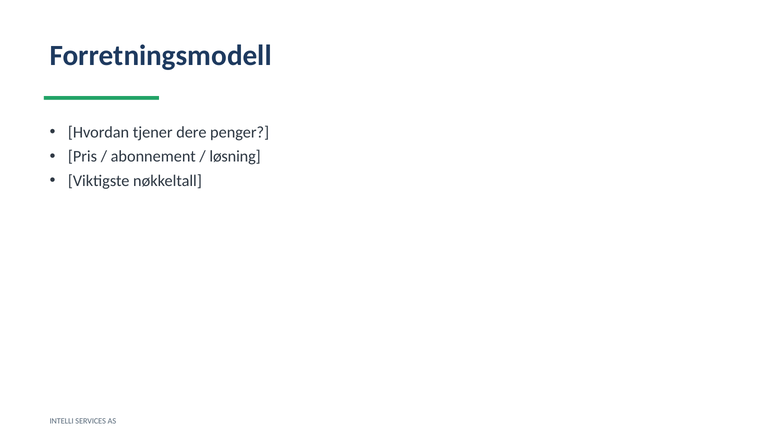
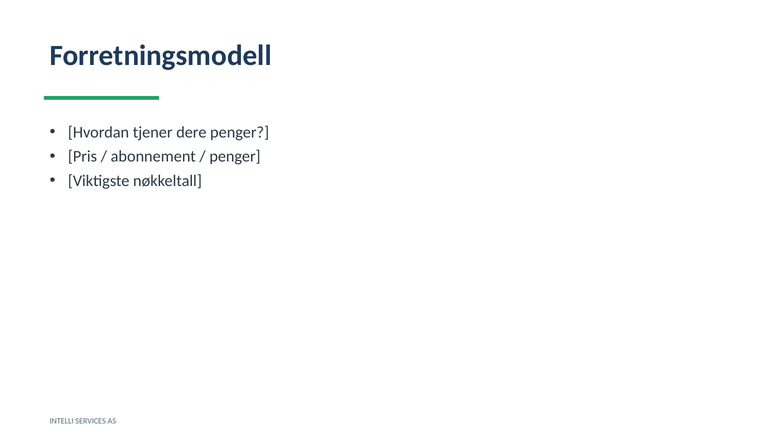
løsning at (235, 156): løsning -> penger
